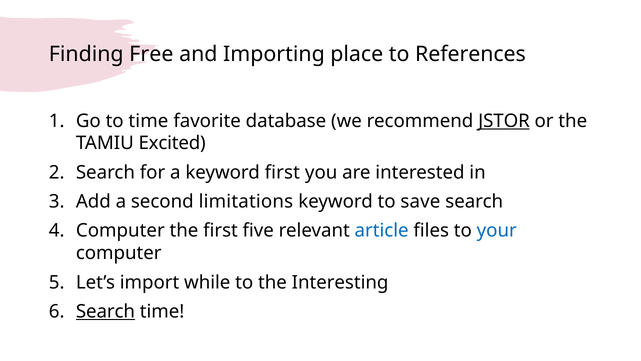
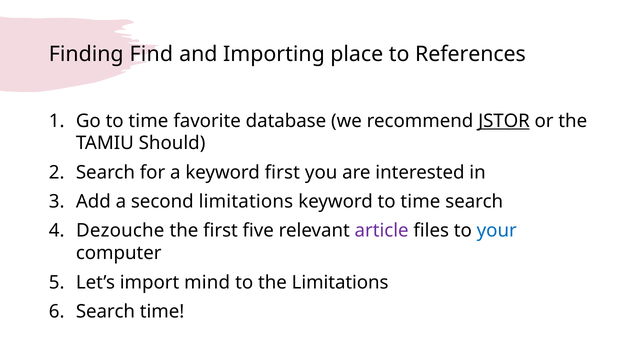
Free: Free -> Find
Excited: Excited -> Should
keyword to save: save -> time
Computer at (120, 231): Computer -> Dezouche
article colour: blue -> purple
while: while -> mind
the Interesting: Interesting -> Limitations
Search at (105, 311) underline: present -> none
